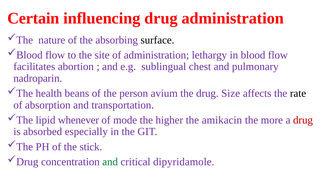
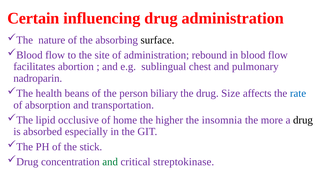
lethargy: lethargy -> rebound
avium: avium -> biliary
rate colour: black -> blue
whenever: whenever -> occlusive
mode: mode -> home
amikacin: amikacin -> insomnia
drug at (303, 120) colour: red -> black
dipyridamole: dipyridamole -> streptokinase
